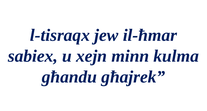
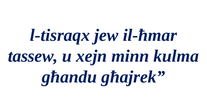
sabiex: sabiex -> tassew
